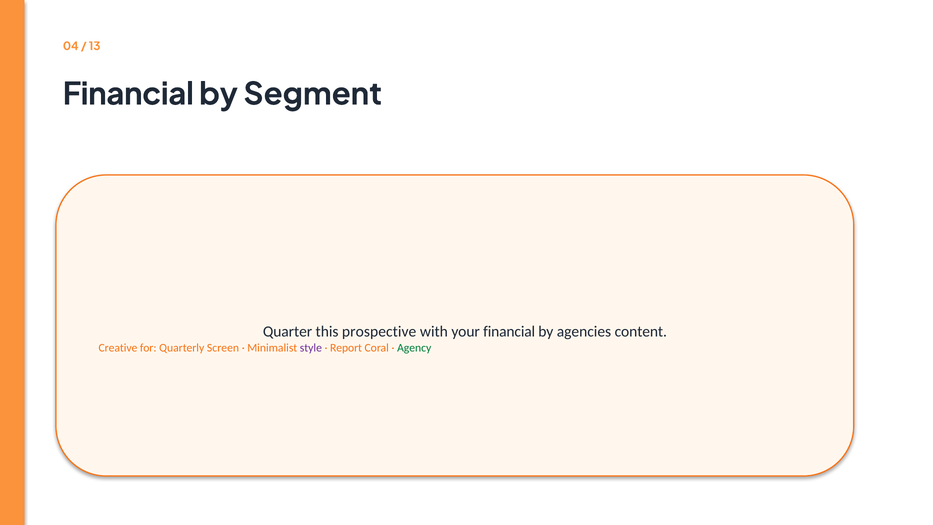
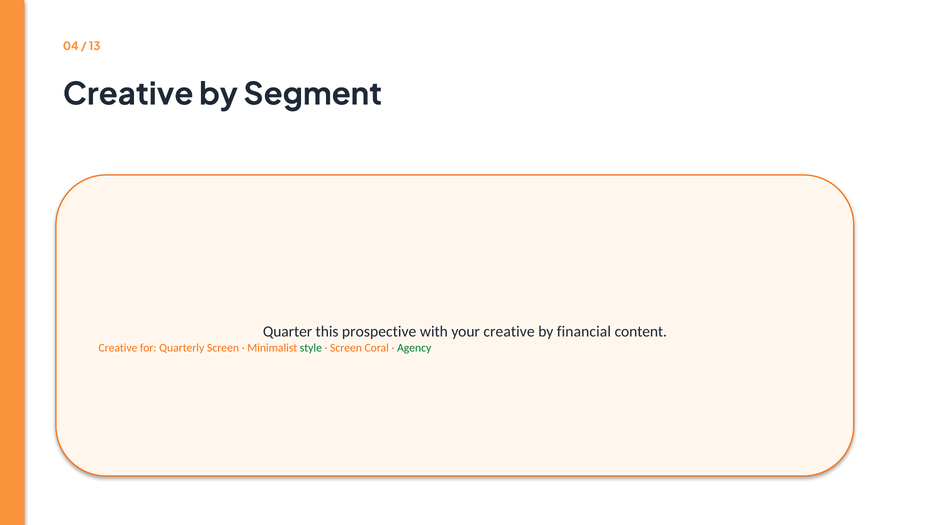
Financial at (128, 94): Financial -> Creative
your financial: financial -> creative
agencies: agencies -> financial
style colour: purple -> green
Report at (346, 348): Report -> Screen
